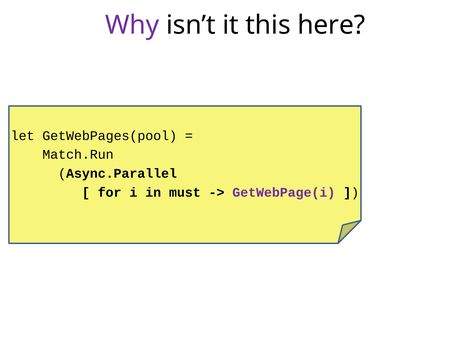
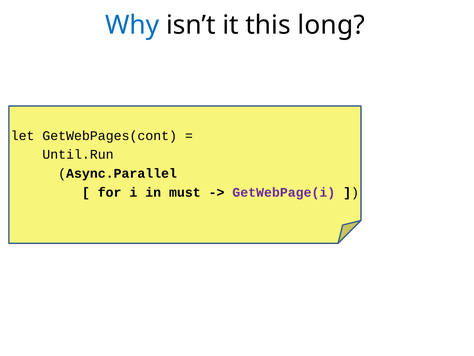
Why colour: purple -> blue
here: here -> long
GetWebPages(pool: GetWebPages(pool -> GetWebPages(cont
Match.Run: Match.Run -> Until.Run
